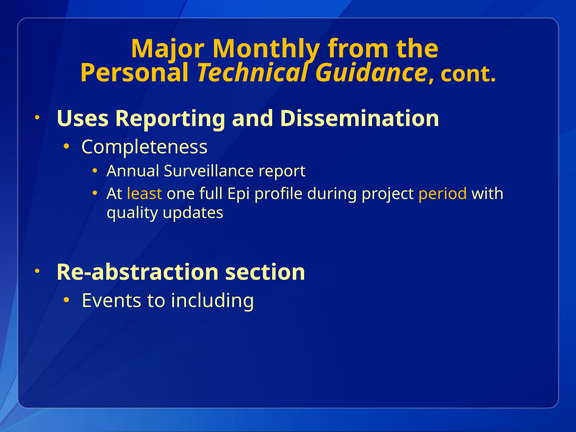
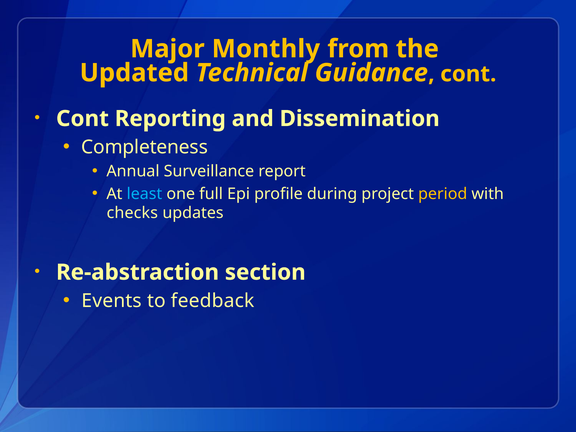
Personal: Personal -> Updated
Uses at (83, 119): Uses -> Cont
least colour: yellow -> light blue
quality: quality -> checks
including: including -> feedback
